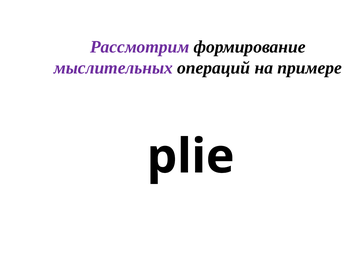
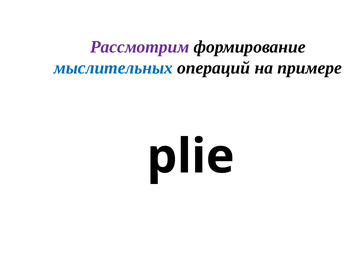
мыслительных colour: purple -> blue
